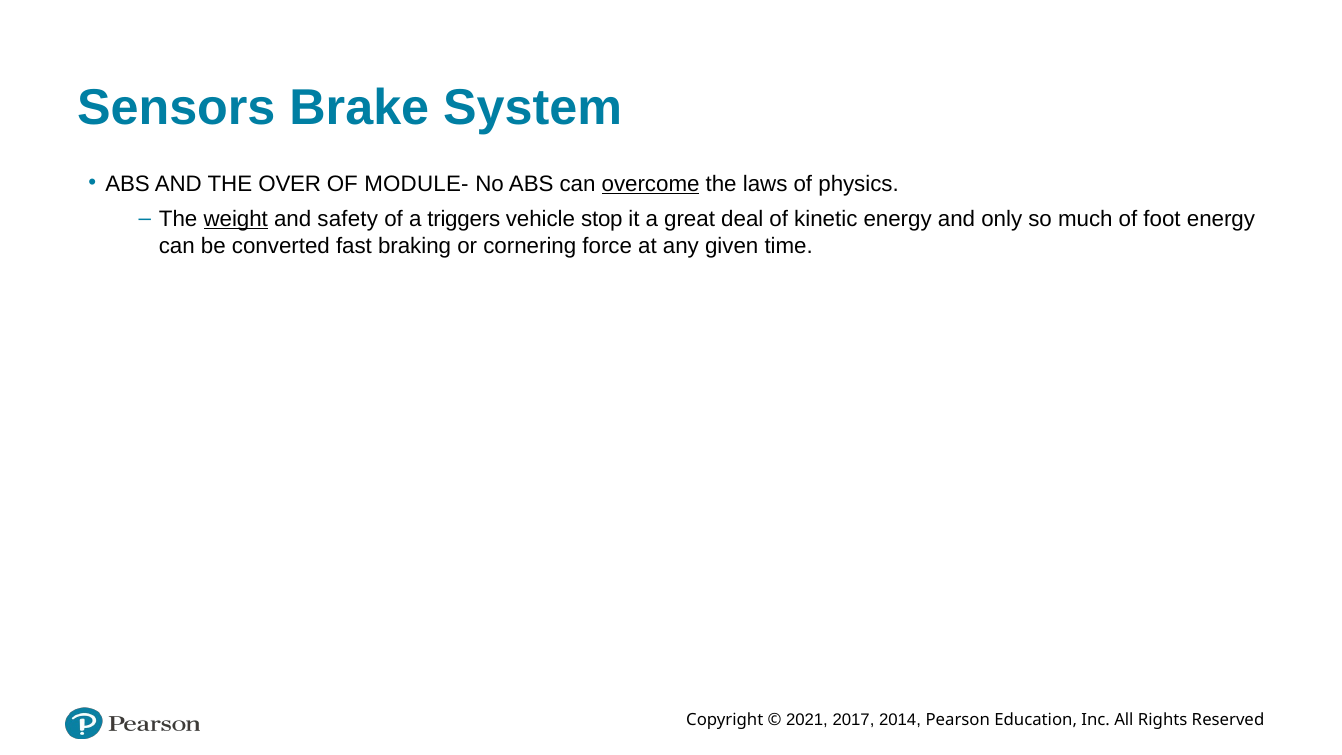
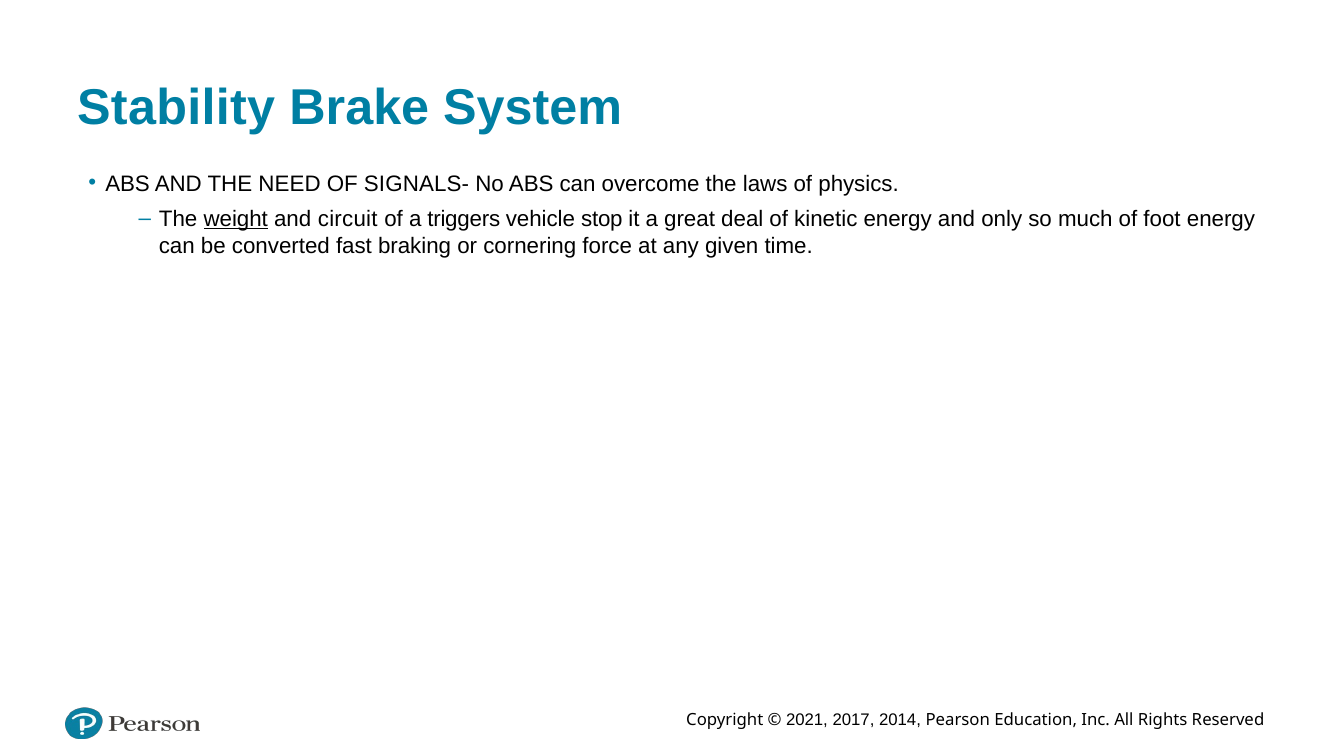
Sensors: Sensors -> Stability
OVER: OVER -> NEED
MODULE-: MODULE- -> SIGNALS-
overcome underline: present -> none
safety: safety -> circuit
